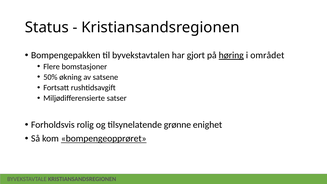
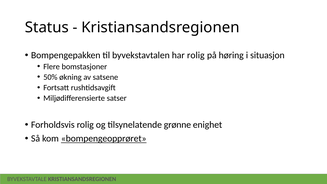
har gjort: gjort -> rolig
høring underline: present -> none
området: området -> situasjon
